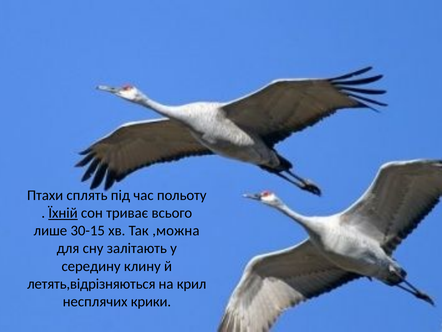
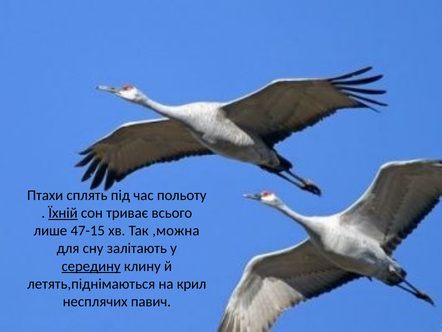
30-15: 30-15 -> 47-15
середину underline: none -> present
летять,відрізняються: летять,відрізняються -> летять,піднімаються
крики: крики -> павич
